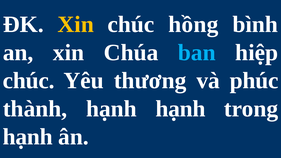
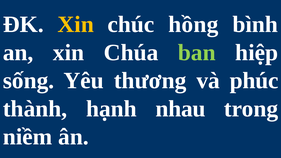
ban colour: light blue -> light green
chúc at (29, 81): chúc -> sống
hạnh hạnh: hạnh -> nhau
hạnh at (28, 137): hạnh -> niềm
